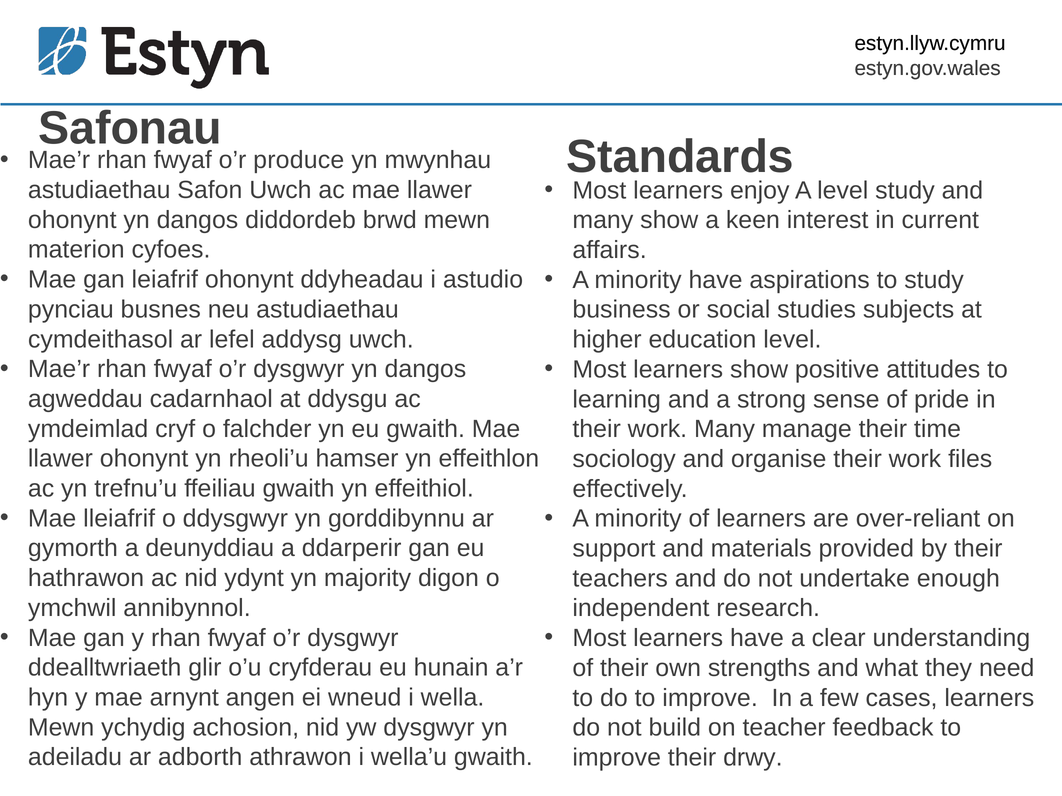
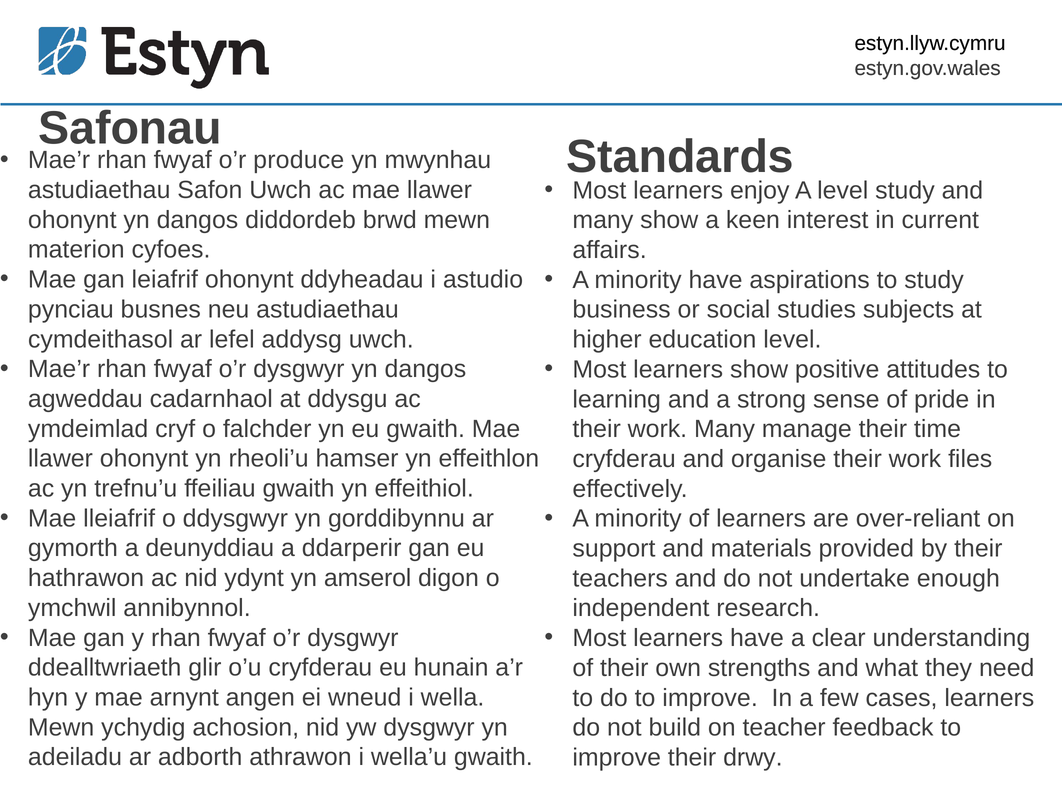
sociology at (624, 459): sociology -> cryfderau
majority: majority -> amserol
